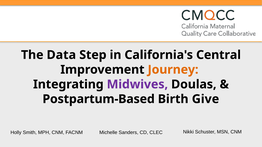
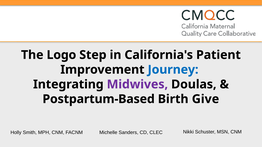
Data: Data -> Logo
Central: Central -> Patient
Journey colour: orange -> blue
